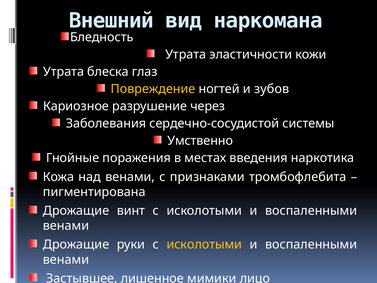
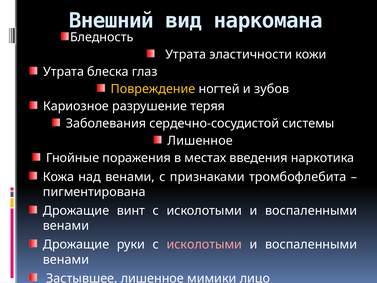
через: через -> теряя
Умственно at (200, 141): Умственно -> Лишенное
исколотыми at (204, 244) colour: yellow -> pink
